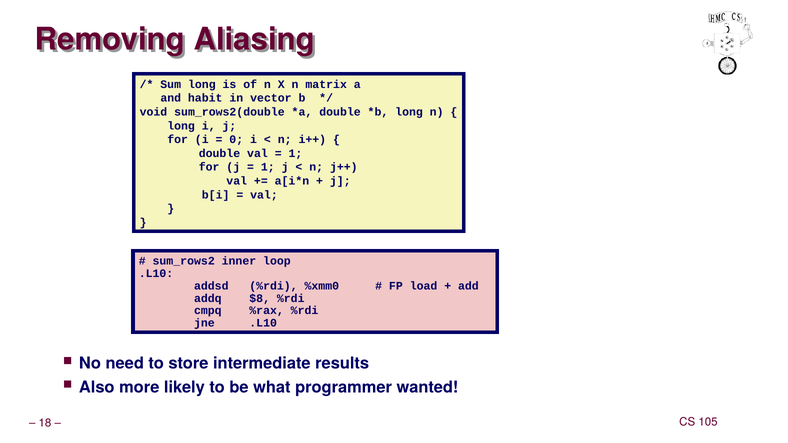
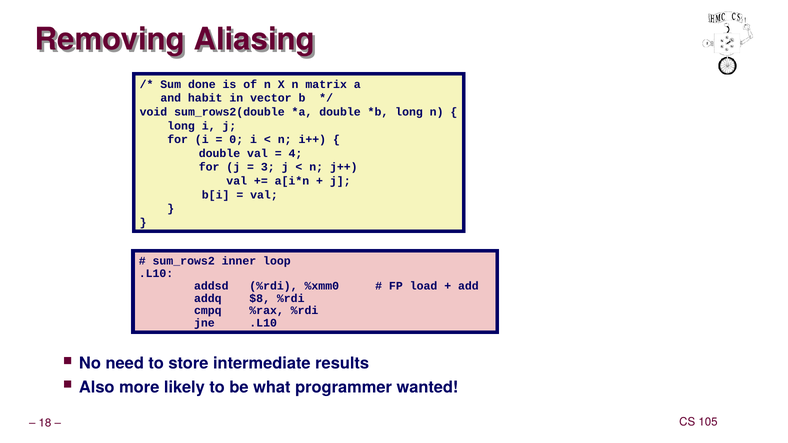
Sum long: long -> done
1 at (295, 153): 1 -> 4
1 at (268, 167): 1 -> 3
